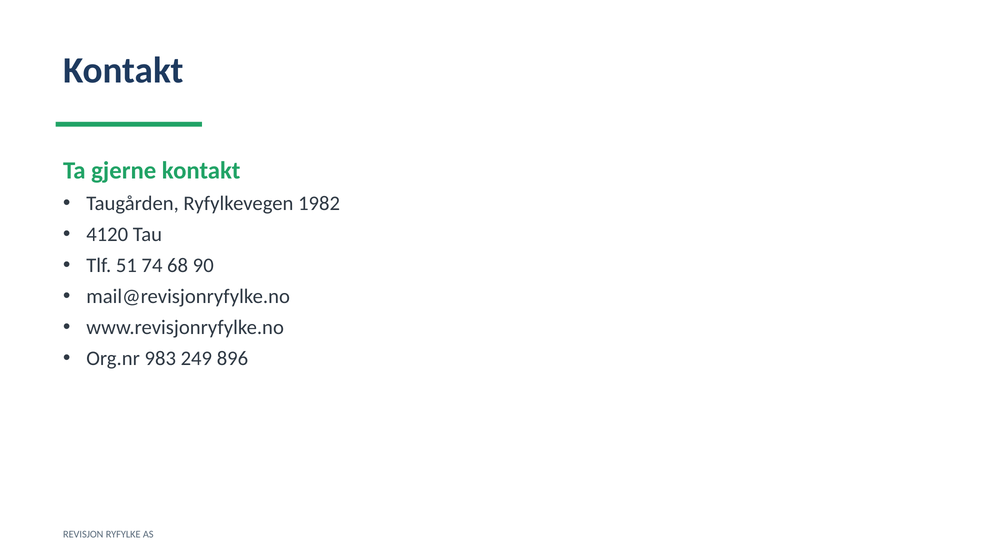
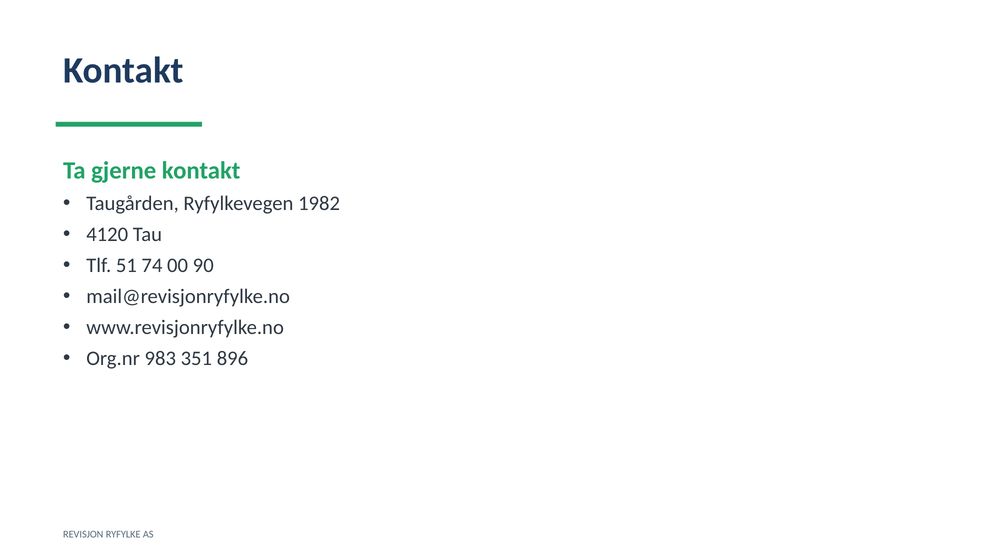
68: 68 -> 00
249: 249 -> 351
